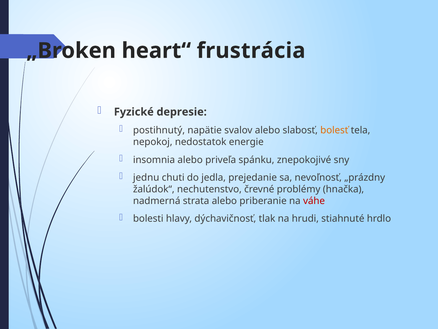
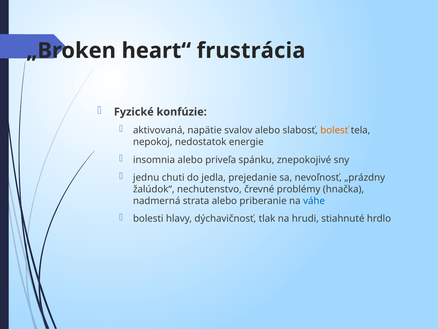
depresie: depresie -> konfúzie
postihnutý: postihnutý -> aktivovaná
váhe colour: red -> blue
